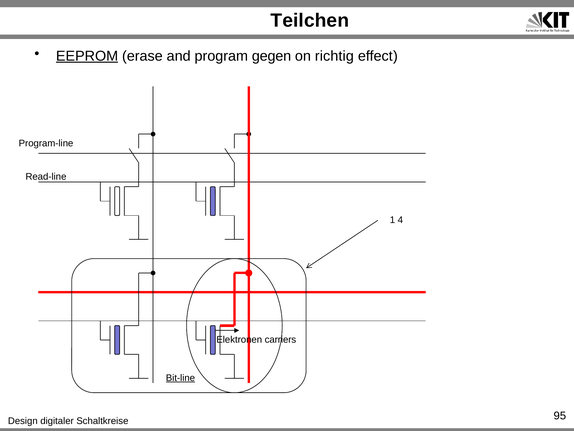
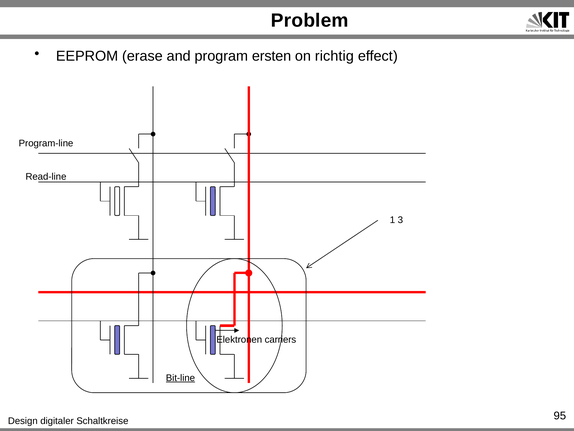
Teilchen: Teilchen -> Problem
EEPROM underline: present -> none
gegen: gegen -> ersten
4: 4 -> 3
